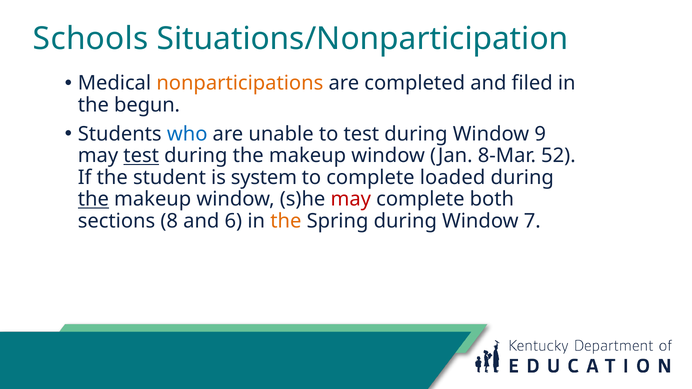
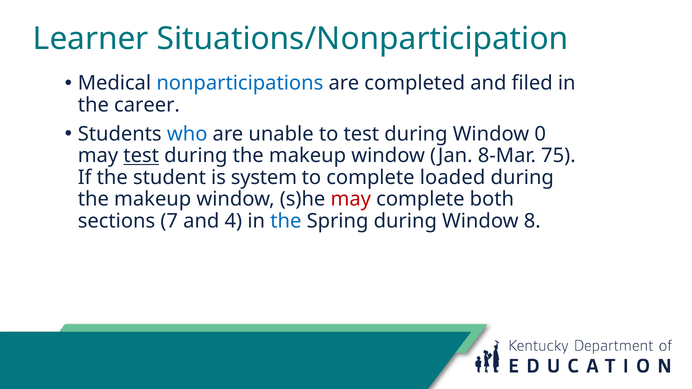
Schools: Schools -> Learner
nonparticipations colour: orange -> blue
begun: begun -> career
9: 9 -> 0
52: 52 -> 75
the at (93, 199) underline: present -> none
8: 8 -> 7
6: 6 -> 4
the at (286, 221) colour: orange -> blue
7: 7 -> 8
